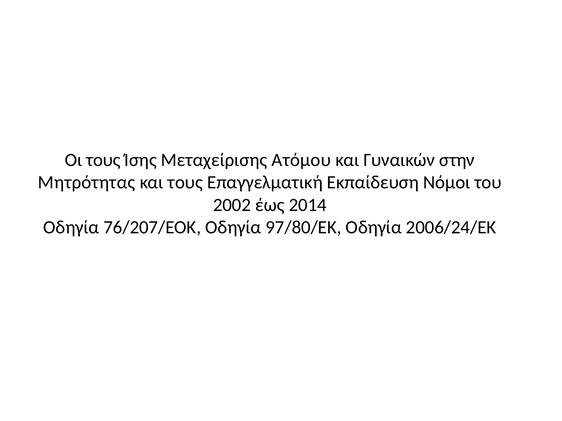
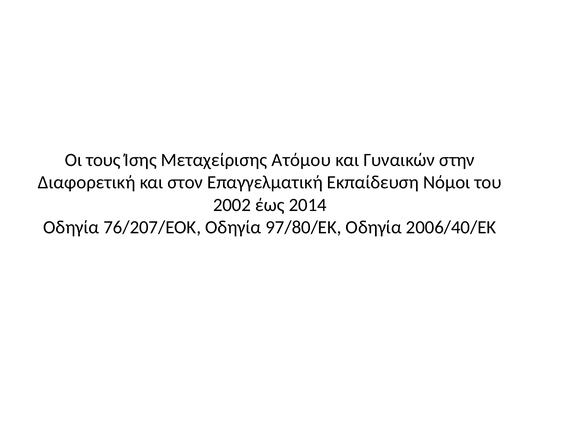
Μητρότητας: Μητρότητας -> Διαφορετική
και τους: τους -> στον
2006/24/ΕΚ: 2006/24/ΕΚ -> 2006/40/ΕΚ
